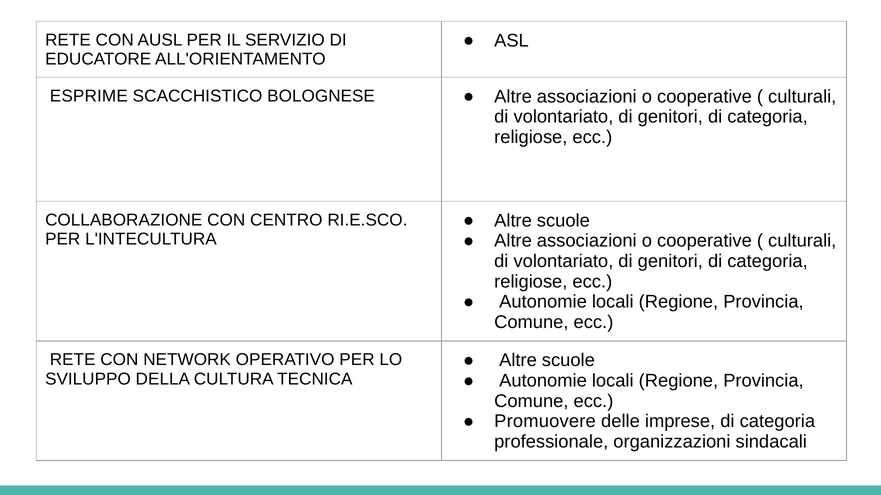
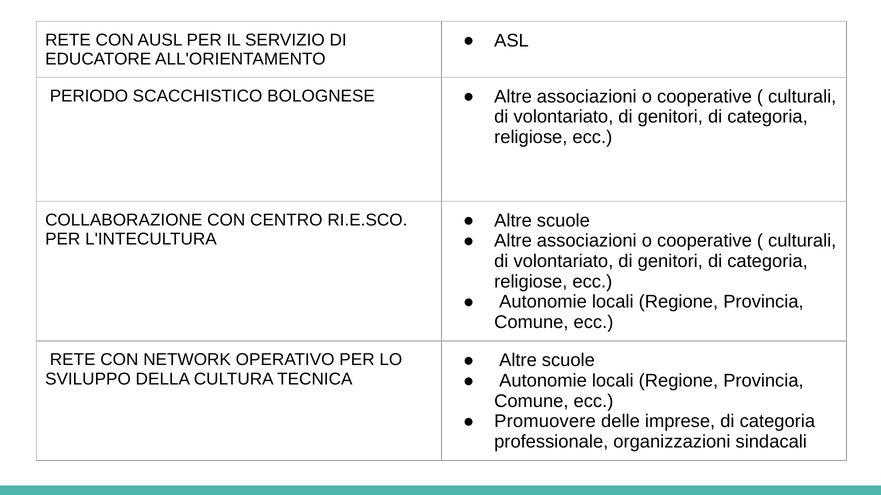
ESPRIME: ESPRIME -> PERIODO
